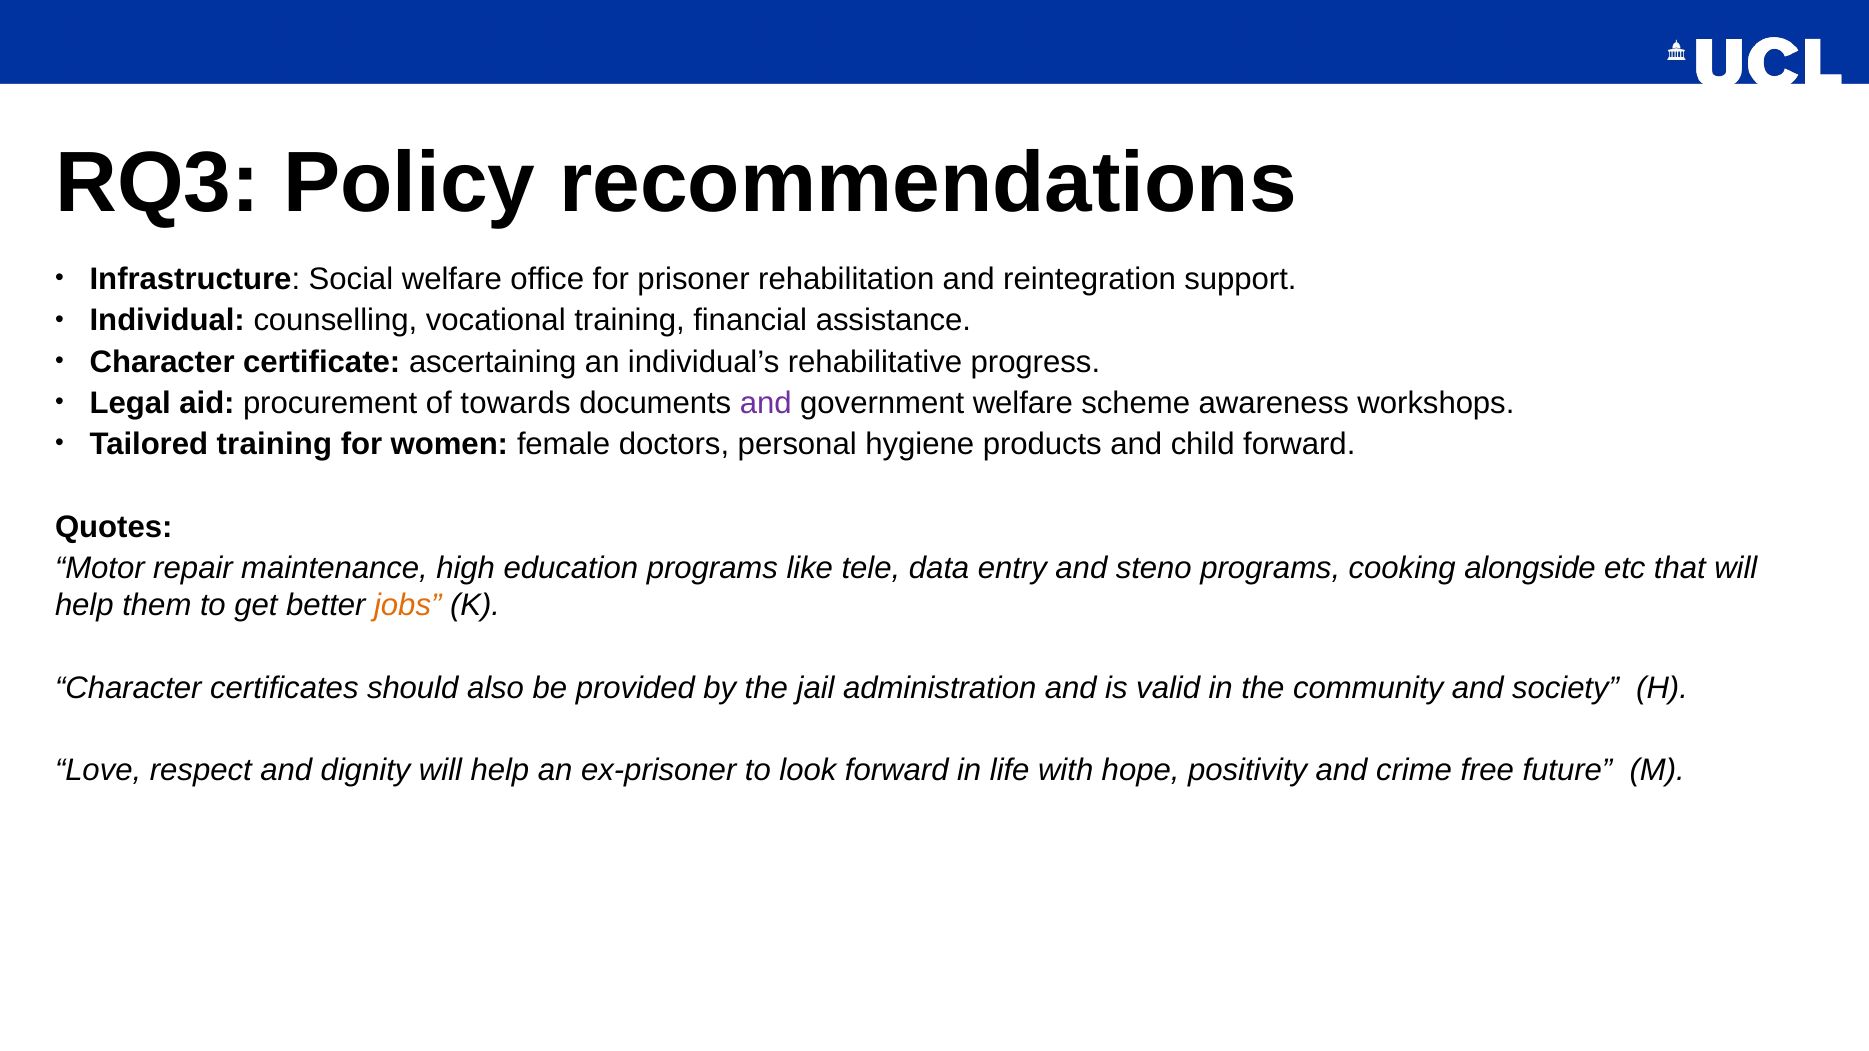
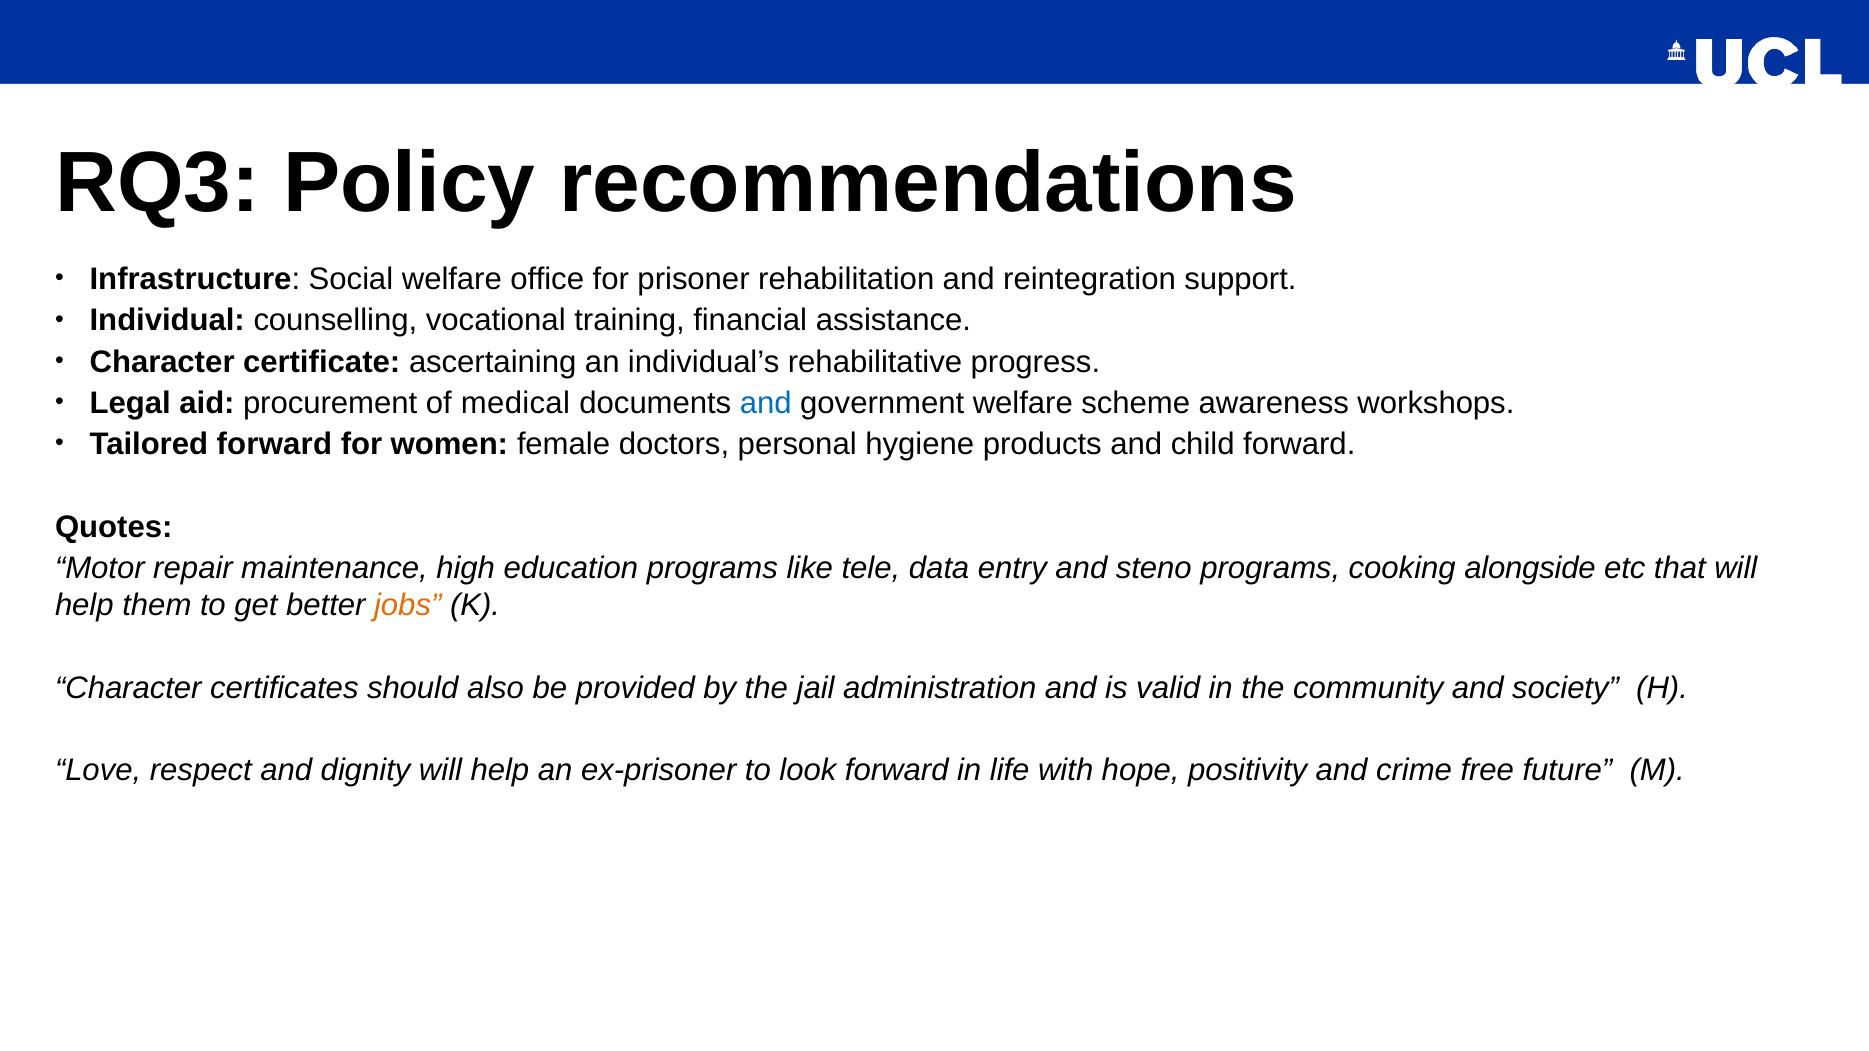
towards: towards -> medical
and at (766, 403) colour: purple -> blue
Tailored training: training -> forward
